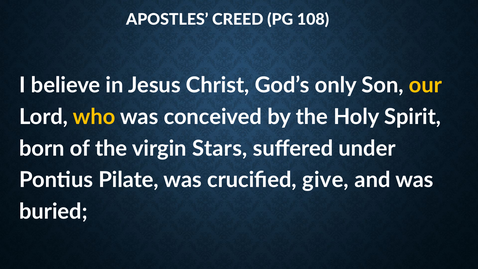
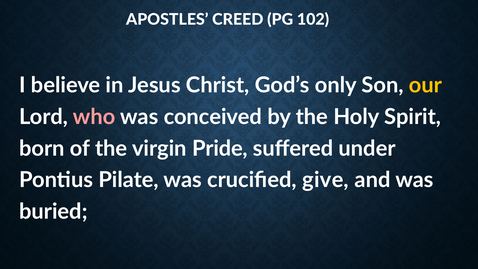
108: 108 -> 102
who colour: yellow -> pink
Stars: Stars -> Pride
